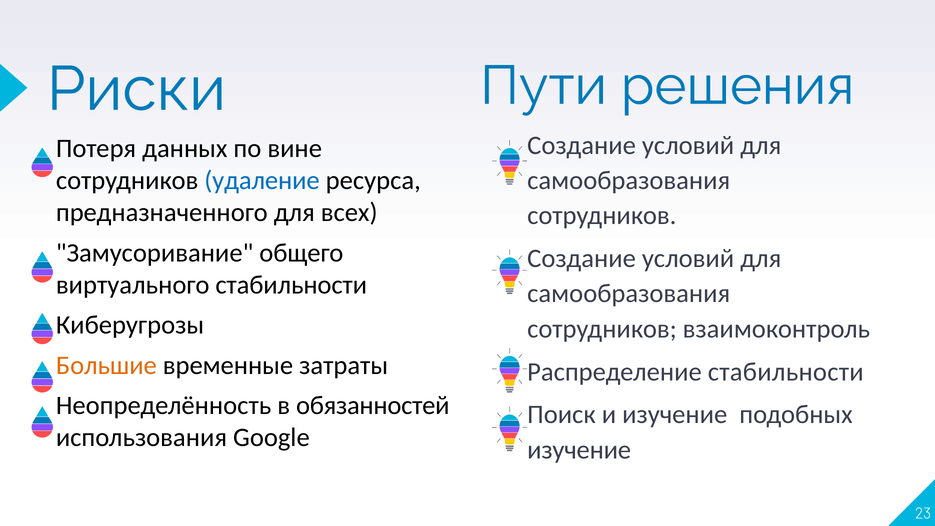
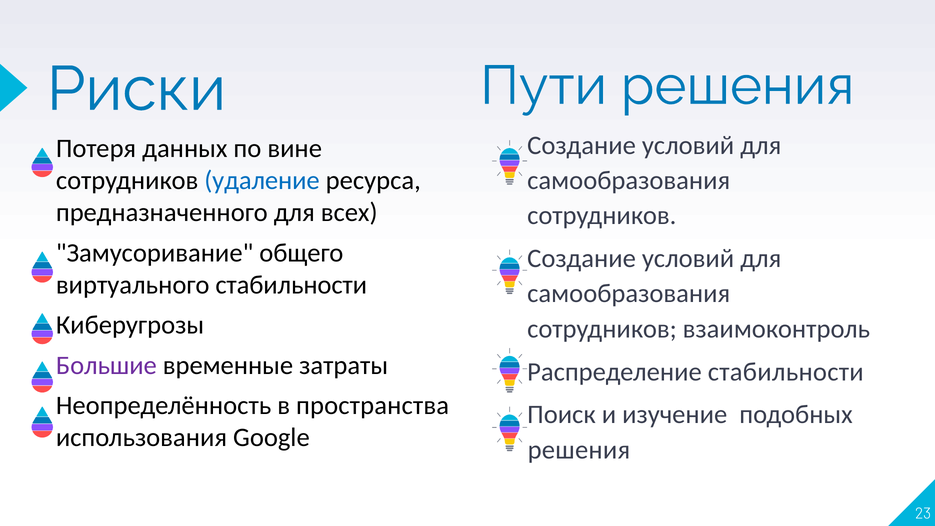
Большие colour: orange -> purple
обязанностей: обязанностей -> пространства
изучение at (579, 450): изучение -> решения
